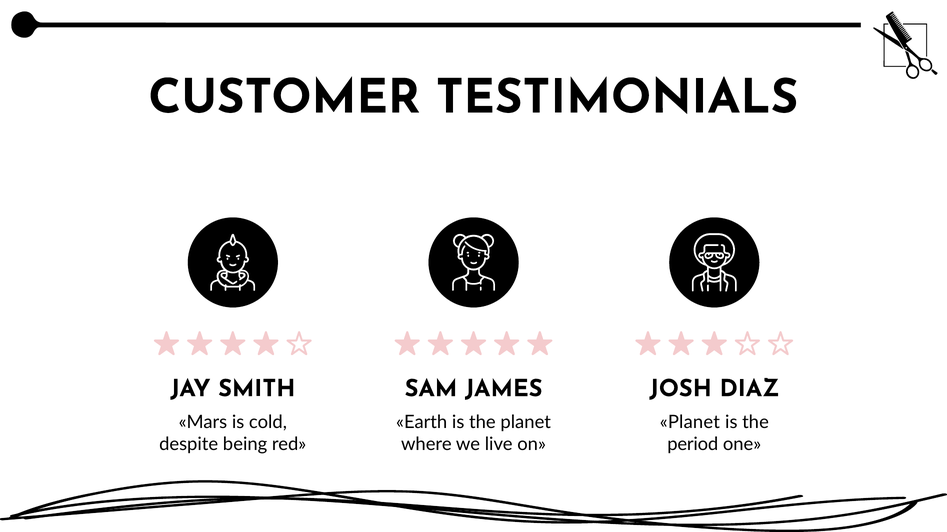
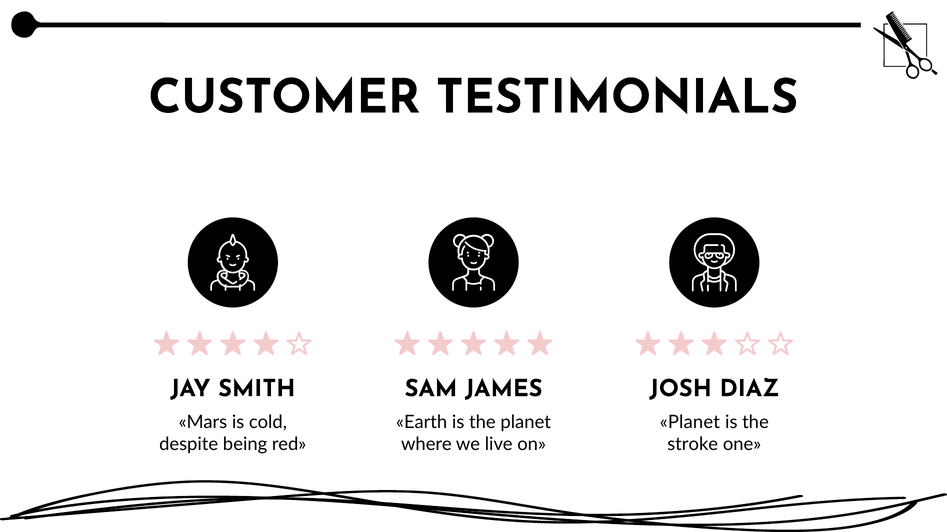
period: period -> stroke
